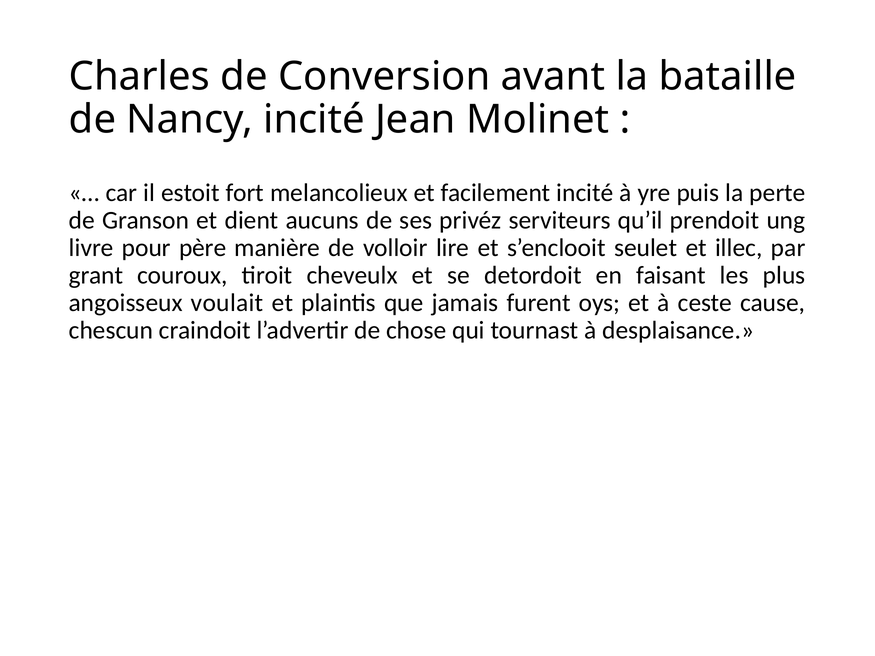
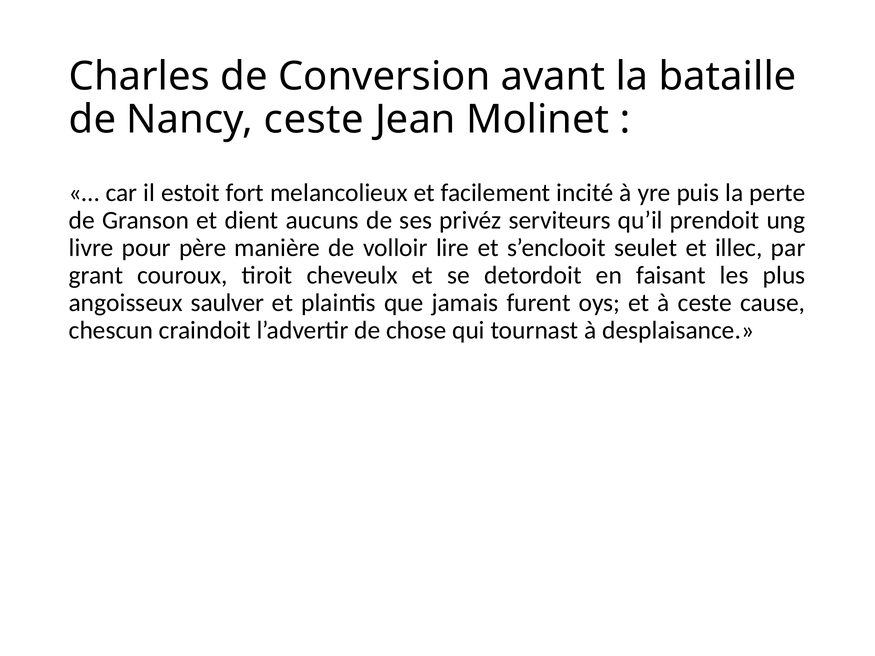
Nancy incité: incité -> ceste
voulait: voulait -> saulver
